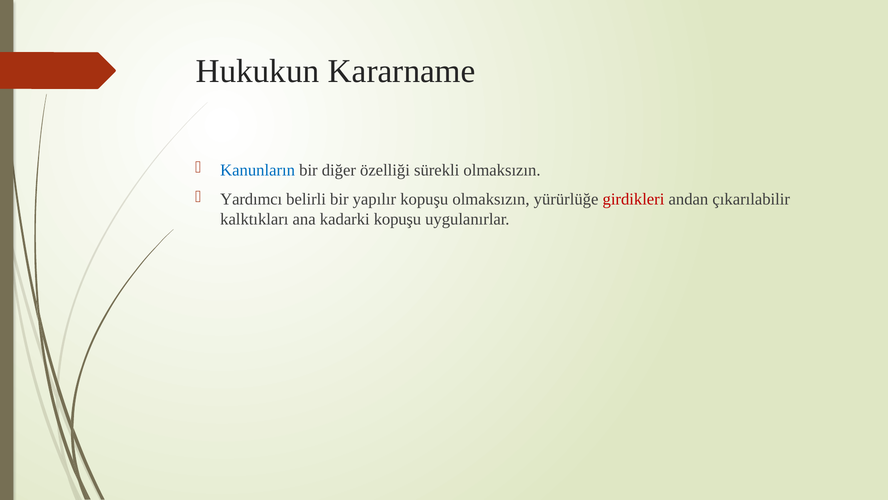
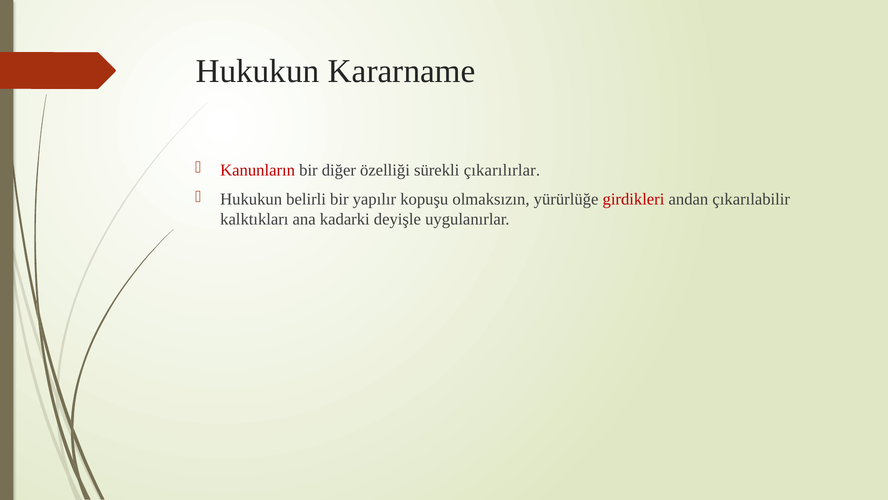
Kanunların colour: blue -> red
sürekli olmaksızın: olmaksızın -> çıkarılırlar
Yardımcı at (251, 199): Yardımcı -> Hukukun
kadarki kopuşu: kopuşu -> deyişle
